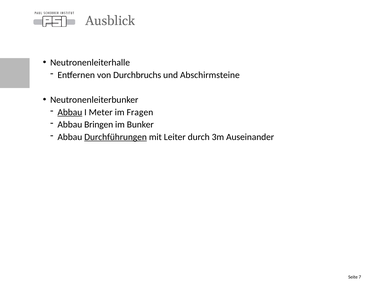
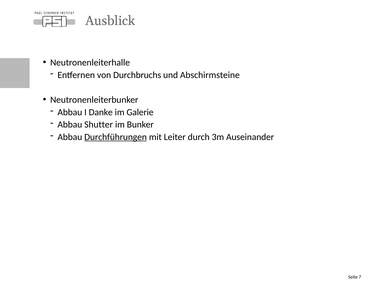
Abbau at (70, 112) underline: present -> none
Meter: Meter -> Danke
Fragen: Fragen -> Galerie
Bringen: Bringen -> Shutter
